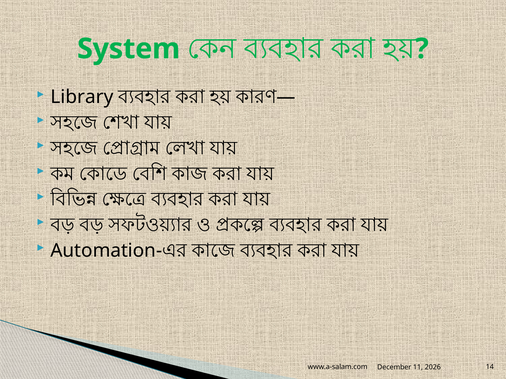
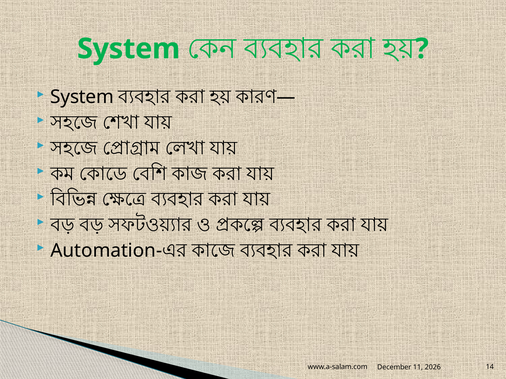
Library at (82, 97): Library -> System
